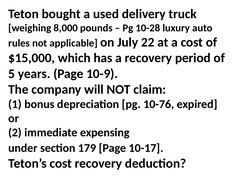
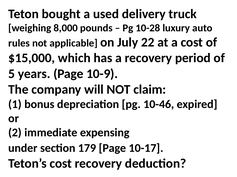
10-76: 10-76 -> 10-46
